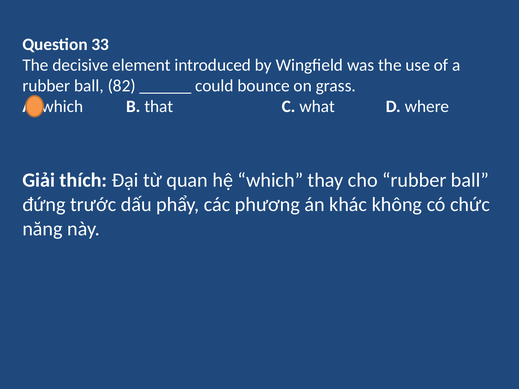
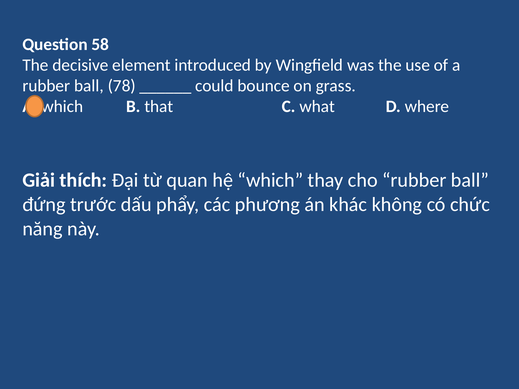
33: 33 -> 58
82: 82 -> 78
